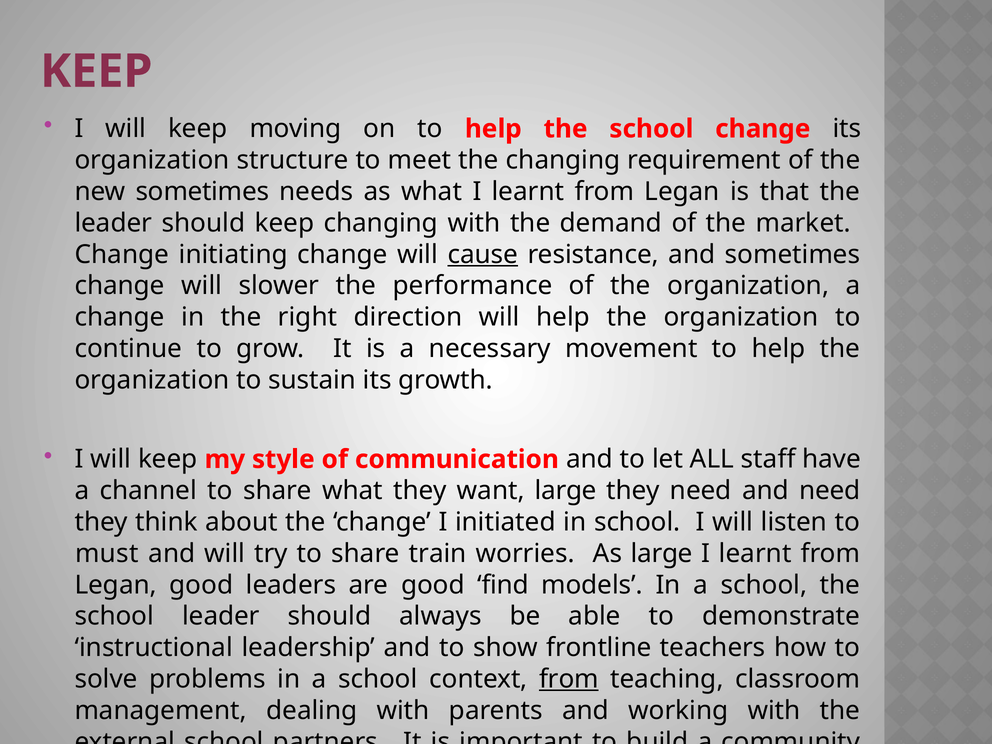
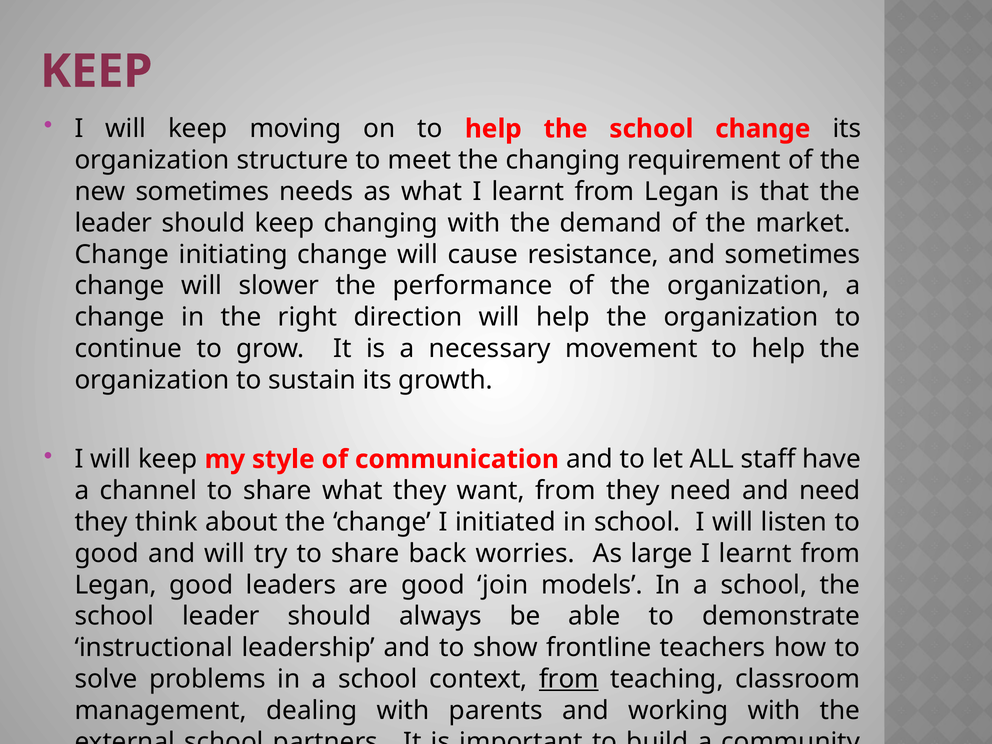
cause underline: present -> none
want large: large -> from
must at (107, 554): must -> good
train: train -> back
find: find -> join
